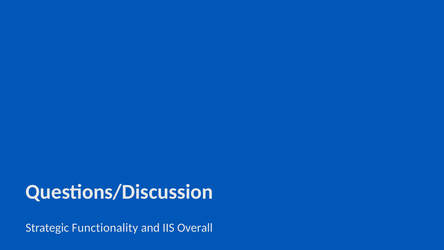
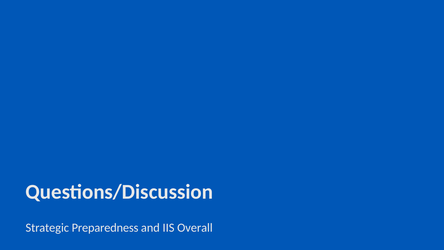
Functionality: Functionality -> Preparedness
